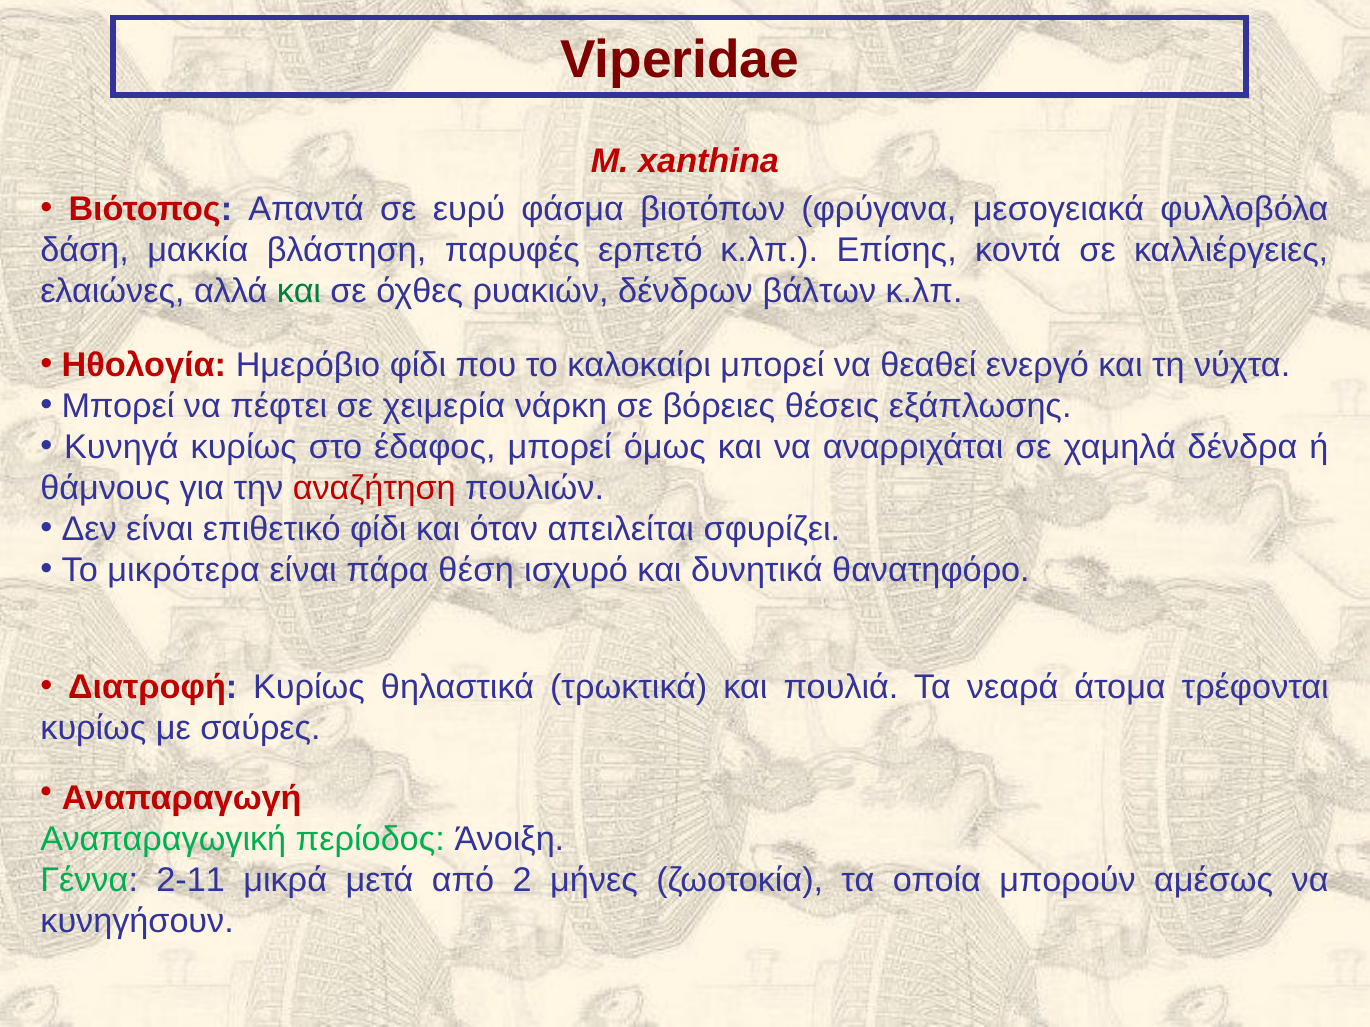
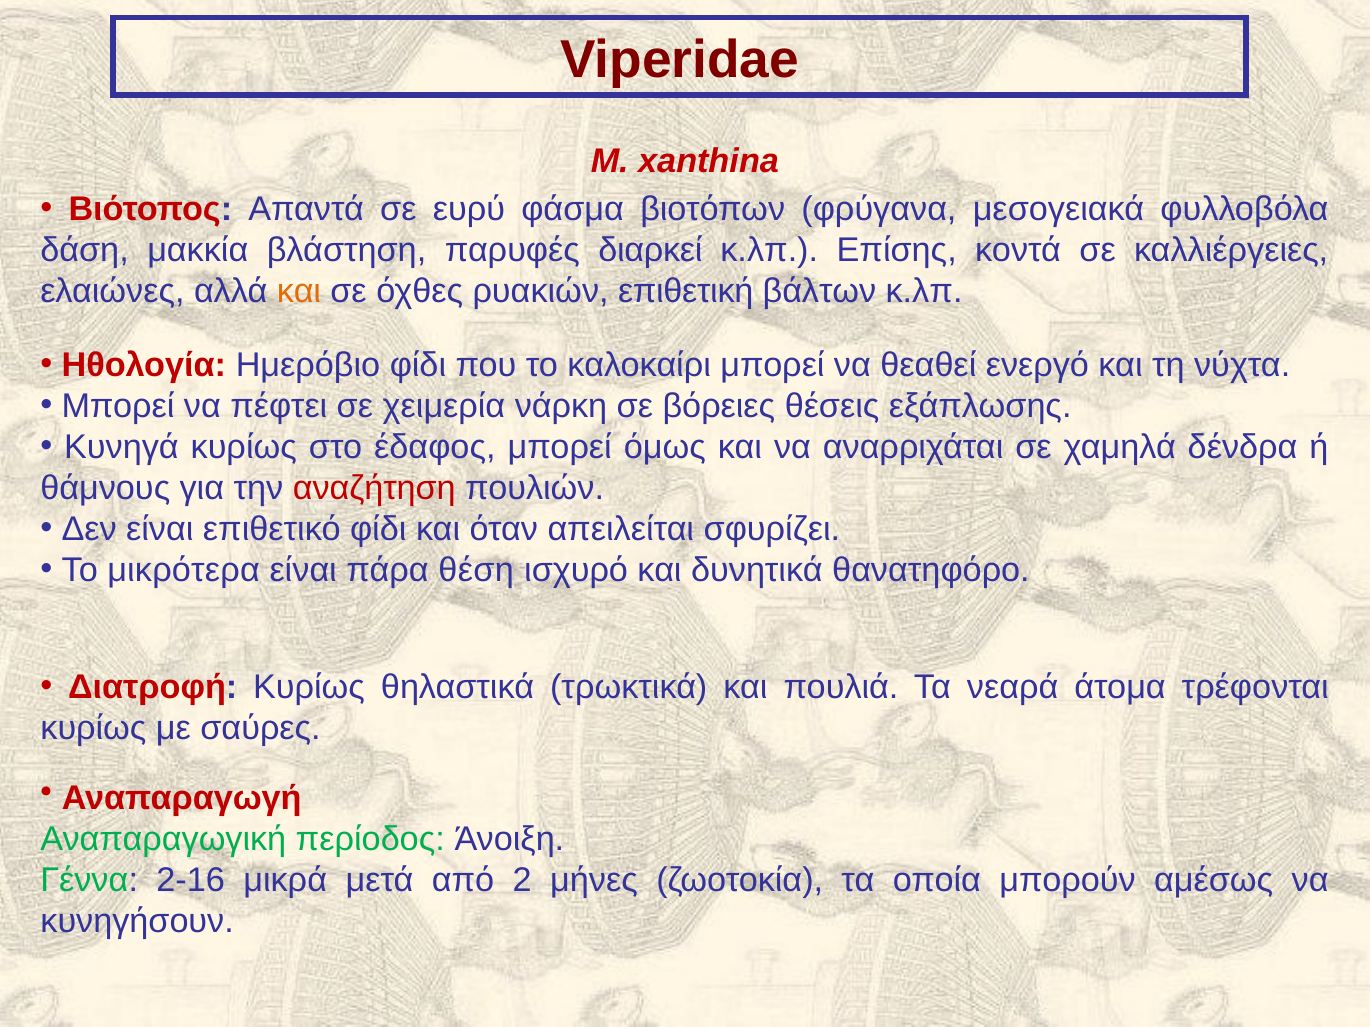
ερπετό: ερπετό -> διαρκεί
και at (299, 291) colour: green -> orange
δένδρων: δένδρων -> επιθετική
2-11: 2-11 -> 2-16
